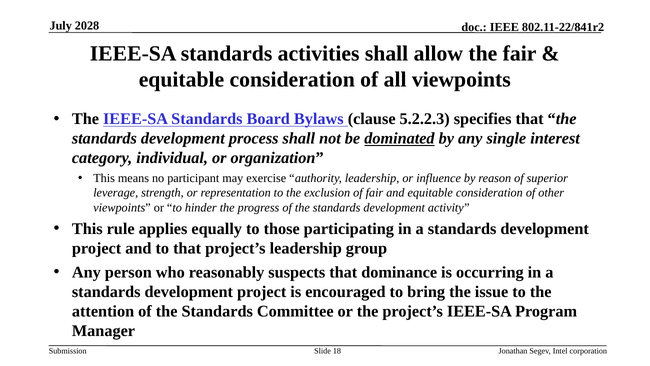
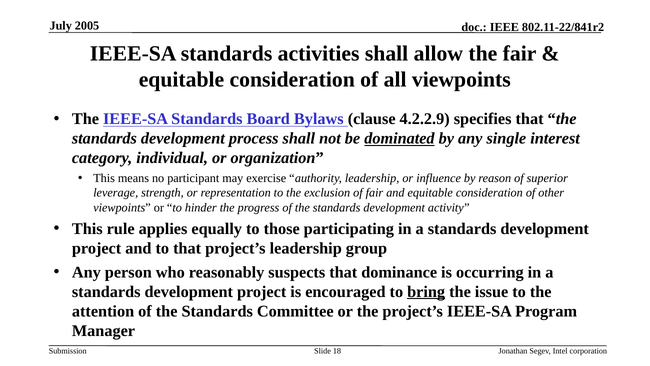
2028: 2028 -> 2005
5.2.2.3: 5.2.2.3 -> 4.2.2.9
bring underline: none -> present
